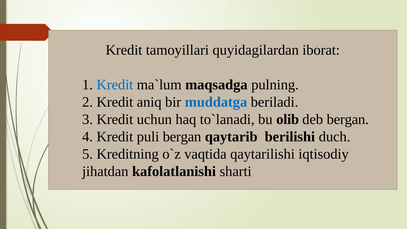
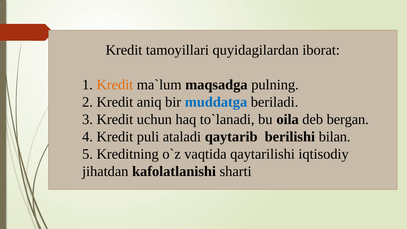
Kredit at (115, 85) colour: blue -> orange
olib: olib -> oila
puli bergan: bergan -> ataladi
duch: duch -> bilan
